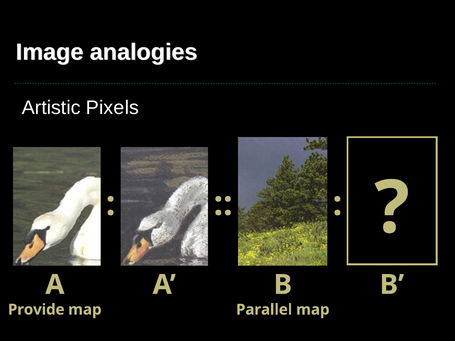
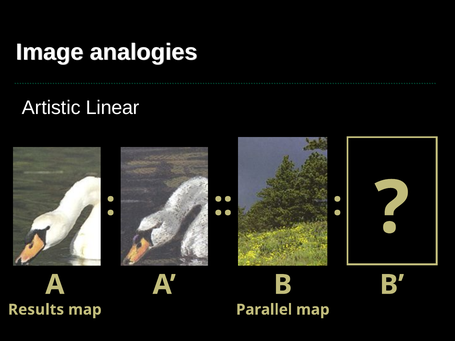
Pixels: Pixels -> Linear
Provide: Provide -> Results
